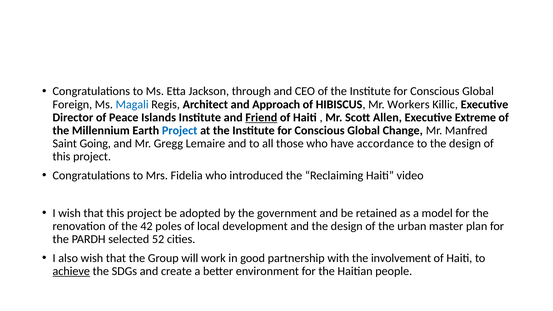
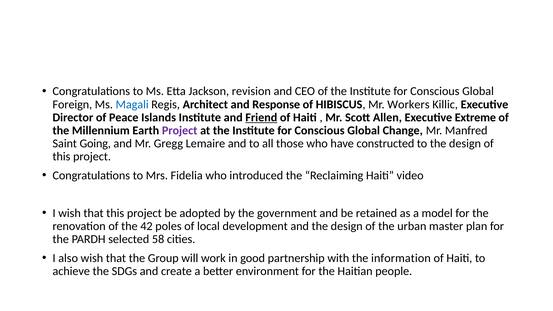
through: through -> revision
Approach: Approach -> Response
Project at (180, 131) colour: blue -> purple
accordance: accordance -> constructed
52: 52 -> 58
involvement: involvement -> information
achieve underline: present -> none
